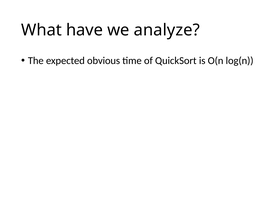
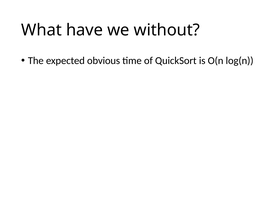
analyze: analyze -> without
